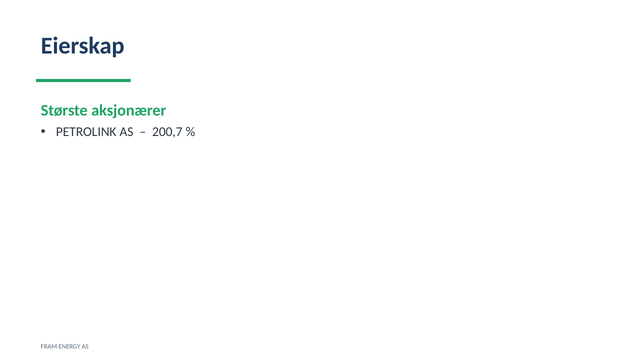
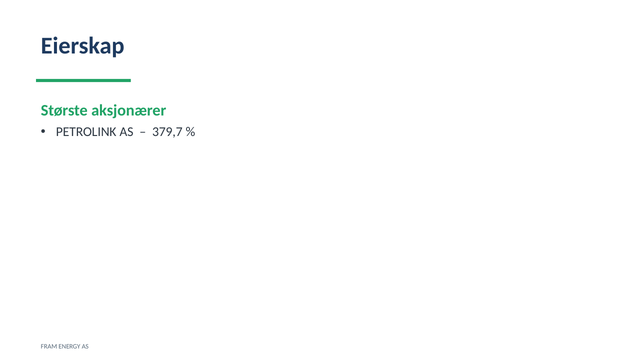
200,7: 200,7 -> 379,7
